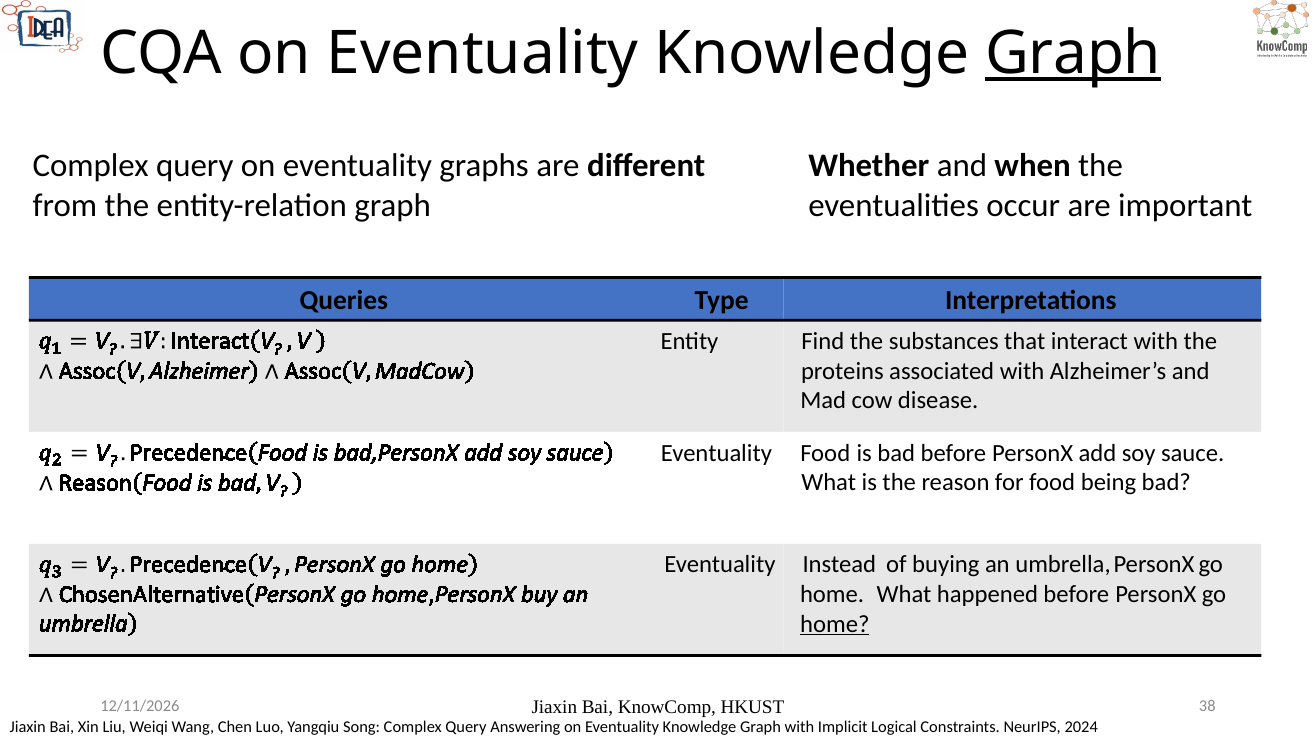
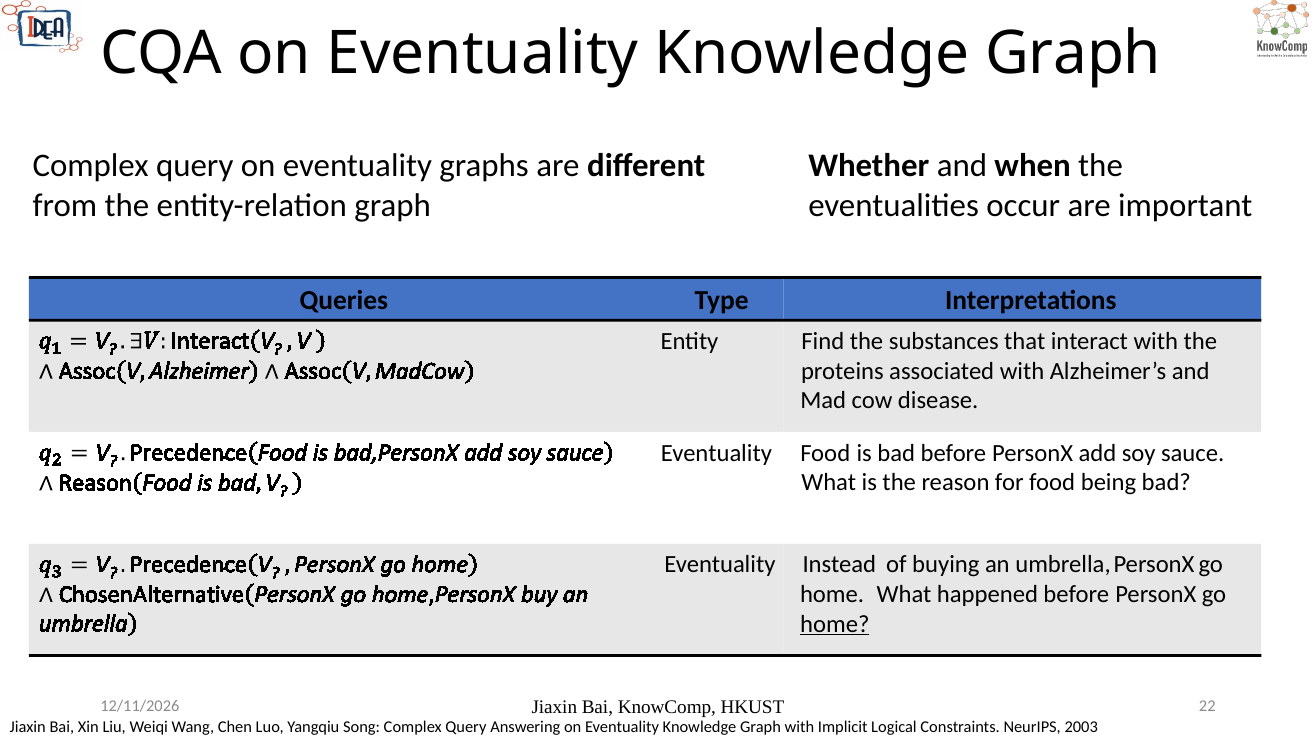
Graph at (1073, 53) underline: present -> none
38: 38 -> 22
2024: 2024 -> 2003
